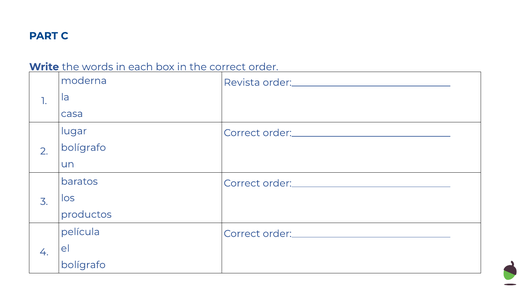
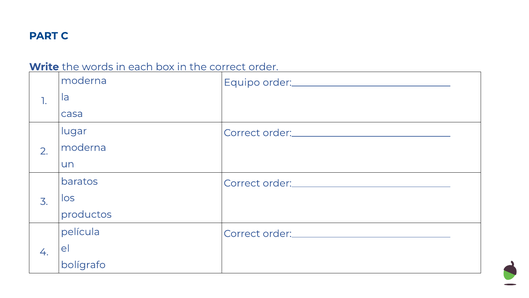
Revista: Revista -> Equipo
bolígrafo at (83, 147): bolígrafo -> moderna
